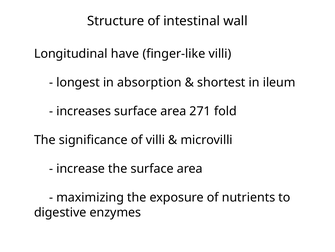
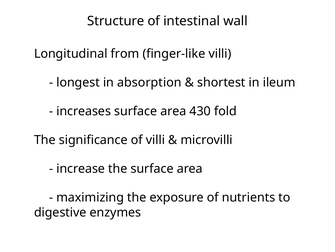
have: have -> from
271: 271 -> 430
